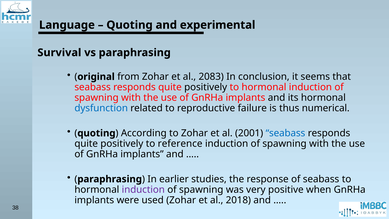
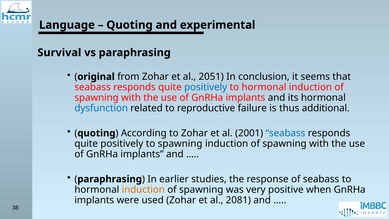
2083: 2083 -> 2051
positively at (206, 87) colour: black -> blue
numerical: numerical -> additional
to reference: reference -> spawning
induction at (143, 189) colour: purple -> orange
2018: 2018 -> 2081
